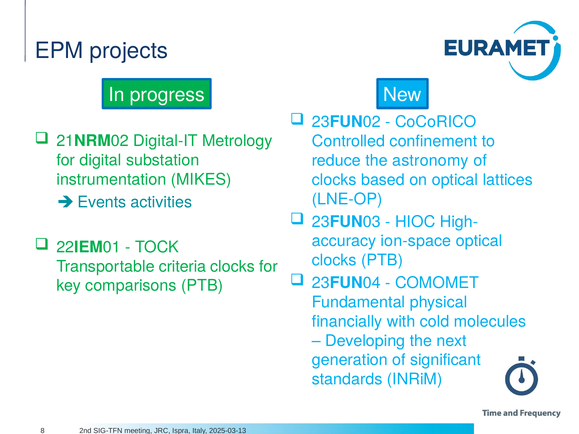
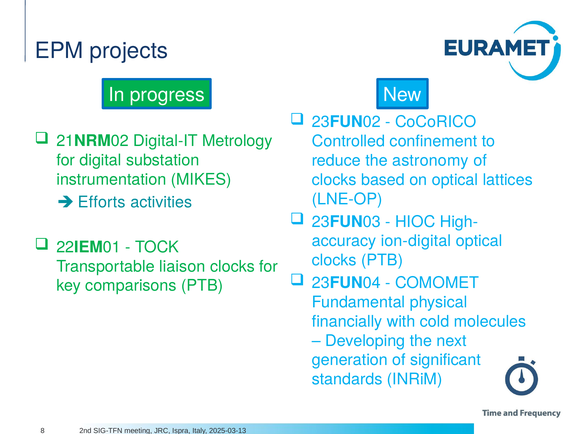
Events: Events -> Efforts
ion-space: ion-space -> ion-digital
criteria: criteria -> liaison
